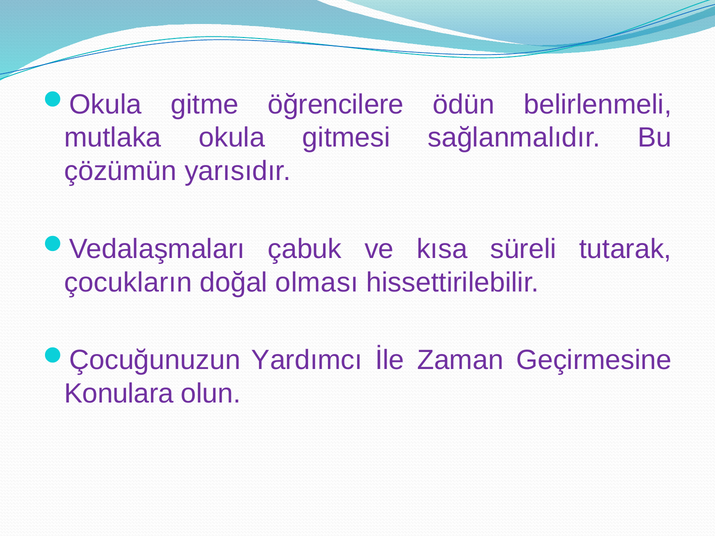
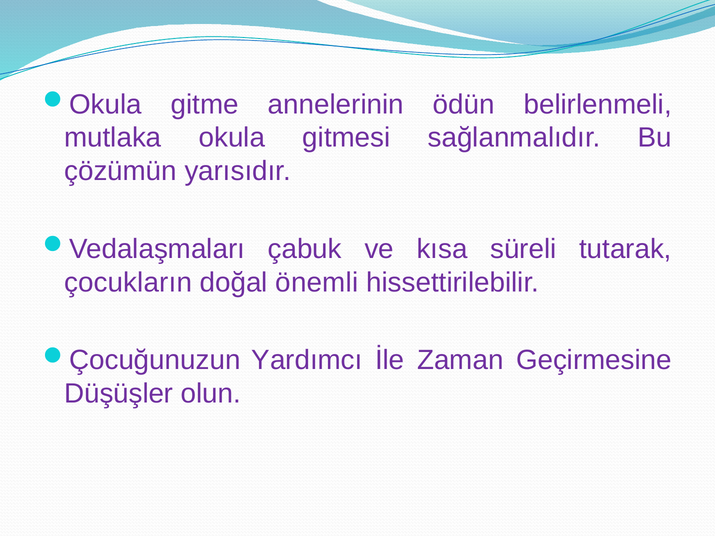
öğrencilere: öğrencilere -> annelerinin
olması: olması -> önemli
Konulara: Konulara -> Düşüşler
